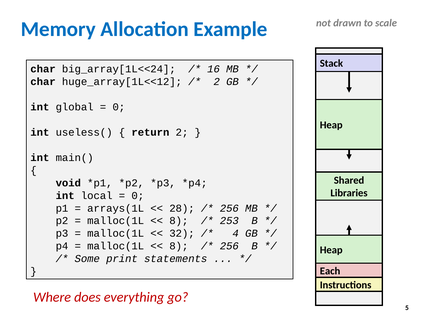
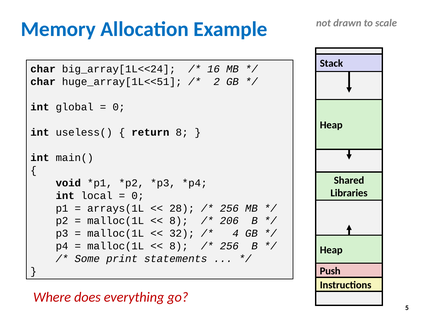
huge_array[1L<<12: huge_array[1L<<12 -> huge_array[1L<<51
return 2: 2 -> 8
253: 253 -> 206
Each: Each -> Push
